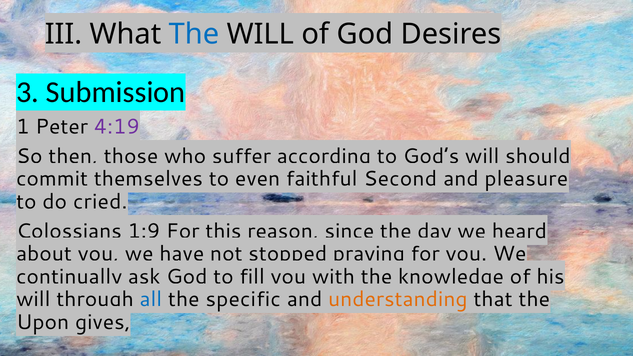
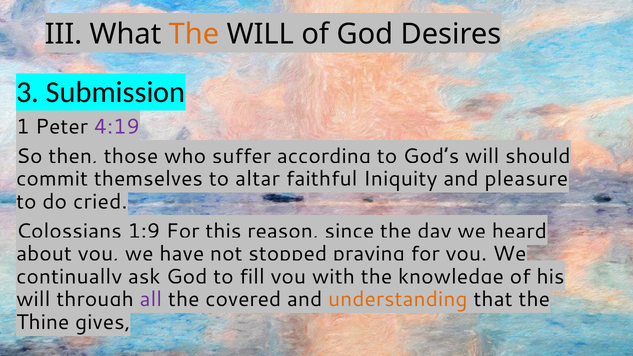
The at (194, 34) colour: blue -> orange
even: even -> altar
Second: Second -> Iniquity
all colour: blue -> purple
specific: specific -> covered
Upon: Upon -> Thine
